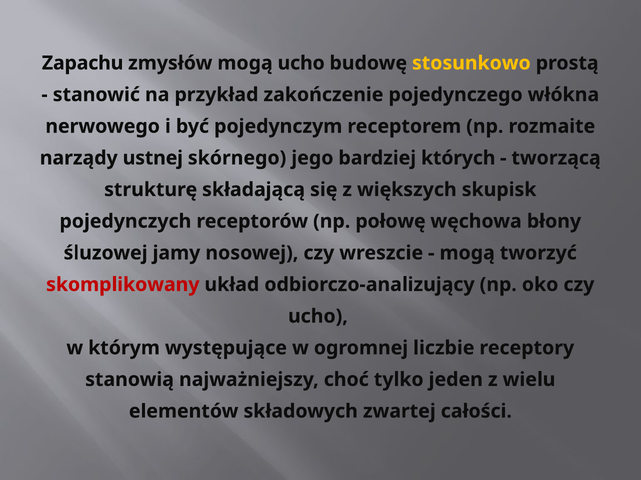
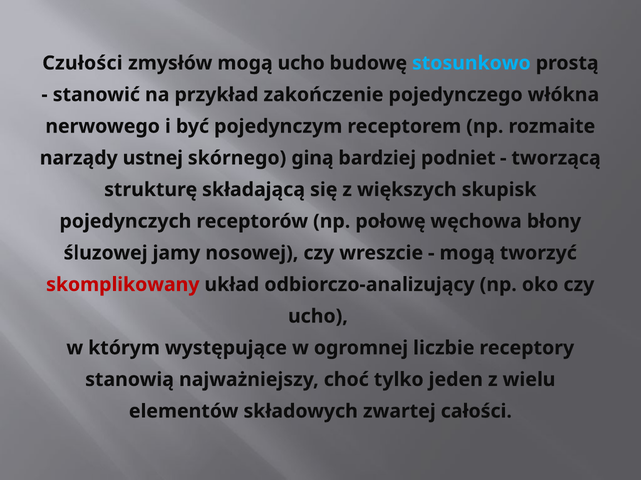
Zapachu: Zapachu -> Czułości
stosunkowo colour: yellow -> light blue
jego: jego -> giną
których: których -> podniet
